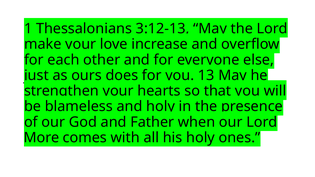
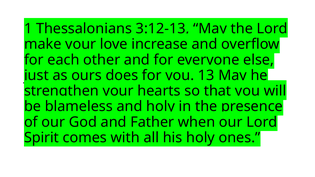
More: More -> Spirit
